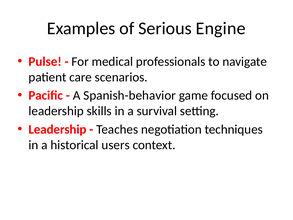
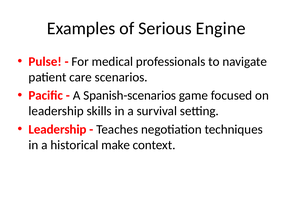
Spanish-behavior: Spanish-behavior -> Spanish-scenarios
users: users -> make
